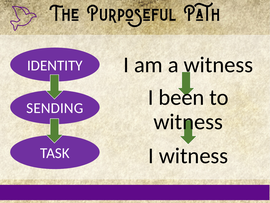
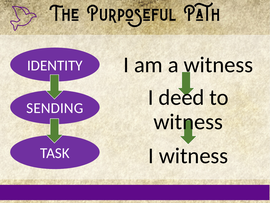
been: been -> deed
